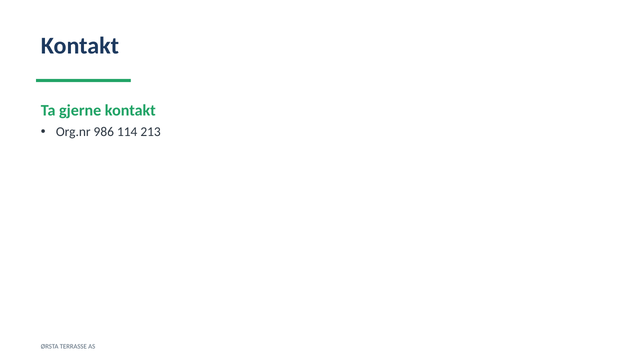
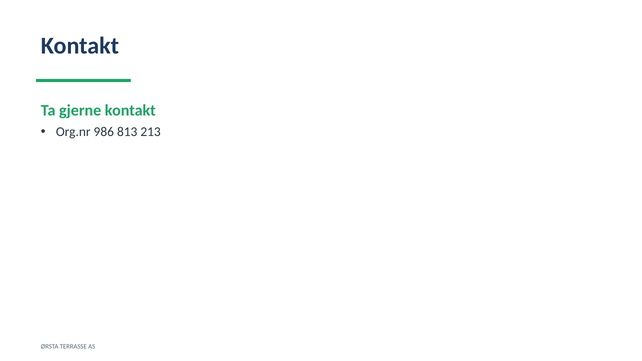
114: 114 -> 813
